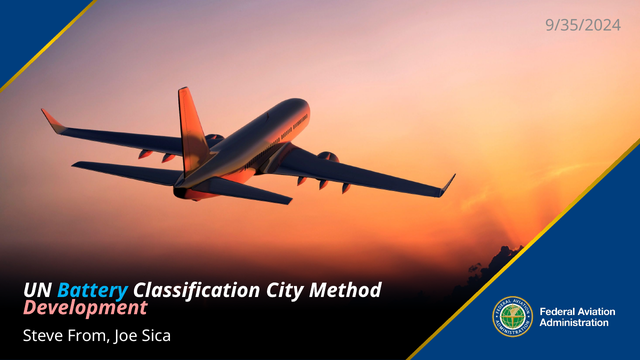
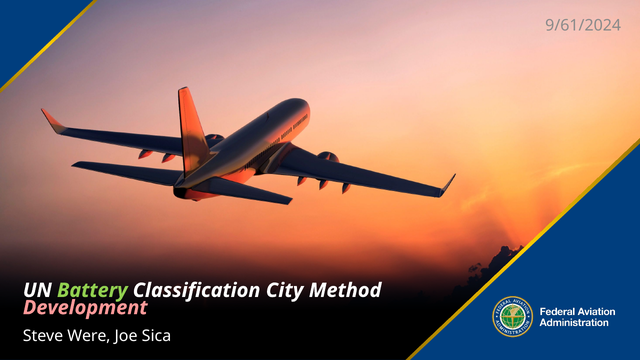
9/35/2024: 9/35/2024 -> 9/61/2024
Battery colour: light blue -> light green
From: From -> Were
